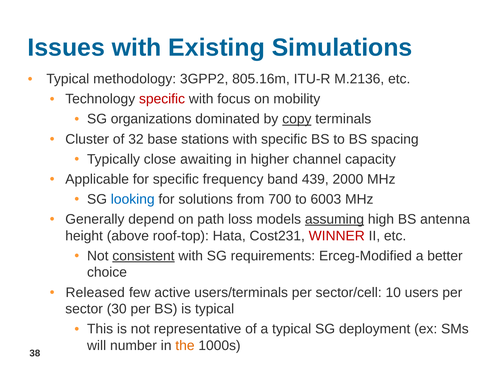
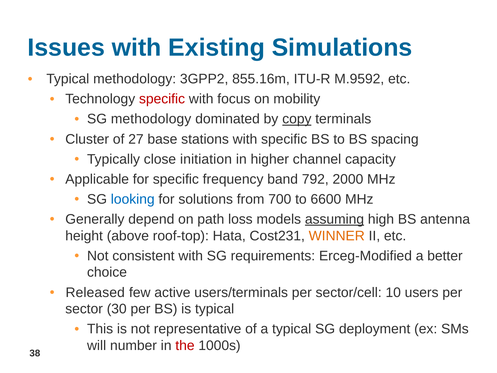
805.16m: 805.16m -> 855.16m
M.2136: M.2136 -> M.9592
SG organizations: organizations -> methodology
32: 32 -> 27
awaiting: awaiting -> initiation
439: 439 -> 792
6003: 6003 -> 6600
WINNER colour: red -> orange
consistent underline: present -> none
the colour: orange -> red
